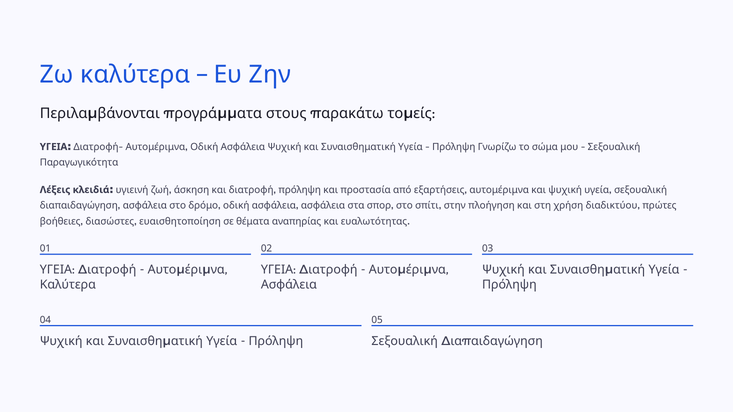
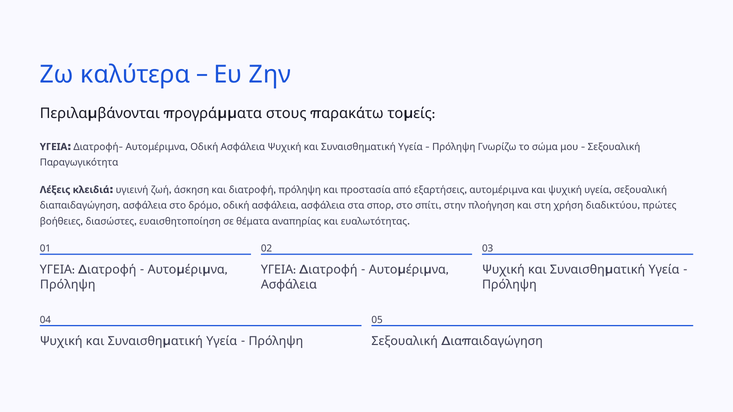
Καλύτερα at (68, 285): Καλύτερα -> Πρόληψη
